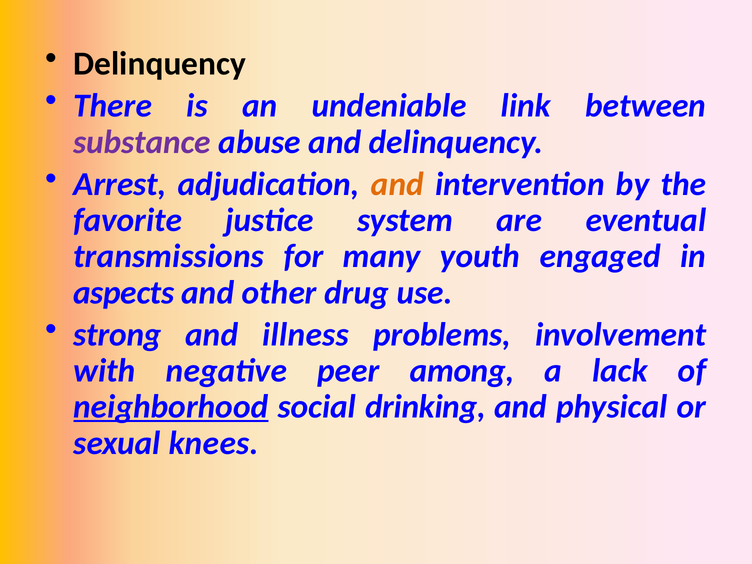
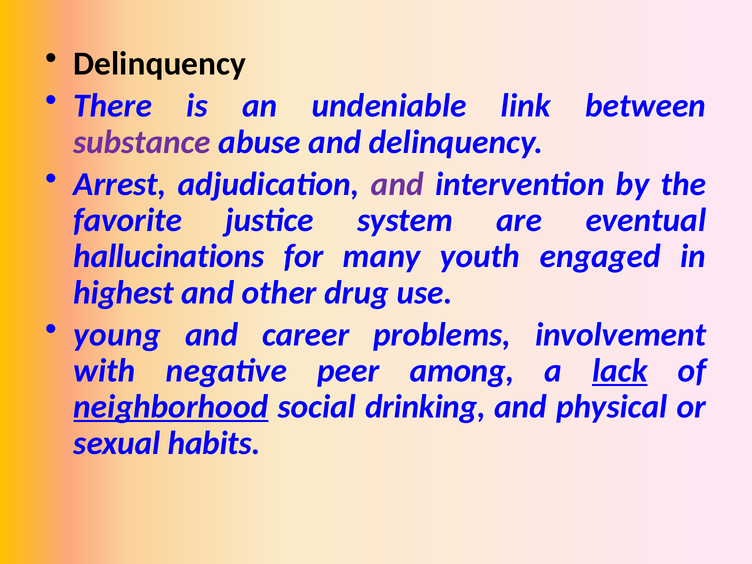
and at (397, 184) colour: orange -> purple
transmissions: transmissions -> hallucinations
aspects: aspects -> highest
strong: strong -> young
illness: illness -> career
lack underline: none -> present
knees: knees -> habits
